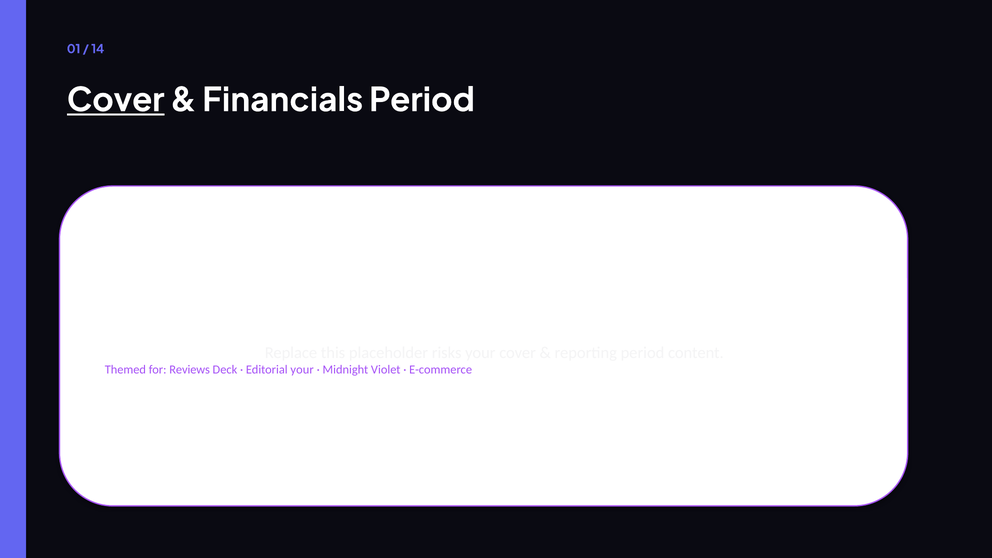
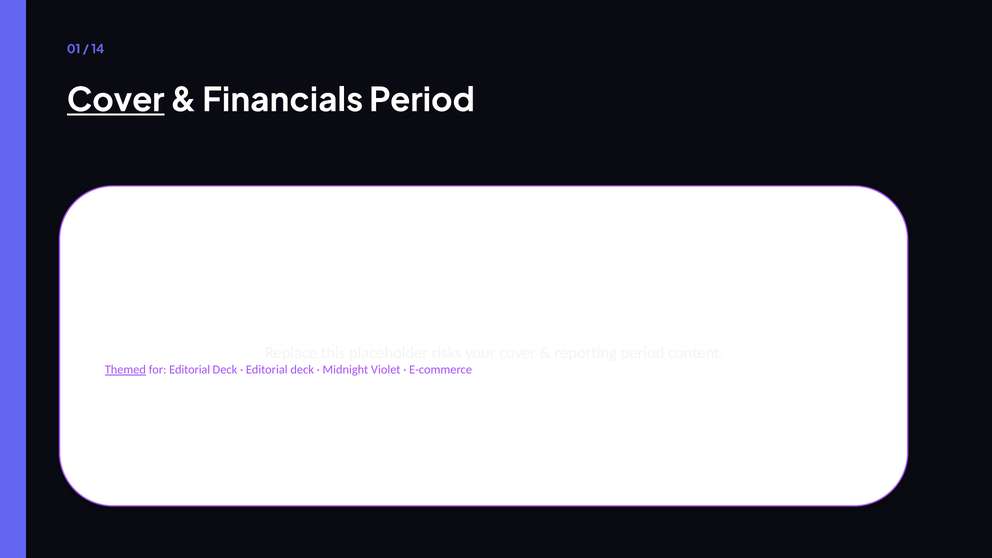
Themed underline: none -> present
for Reviews: Reviews -> Editorial
your at (302, 370): your -> deck
